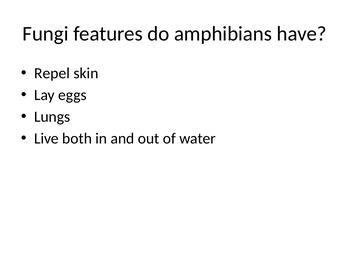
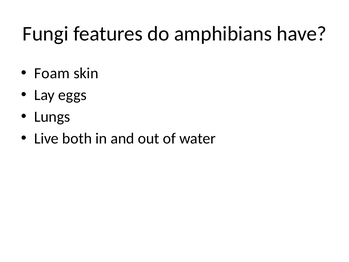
Repel: Repel -> Foam
